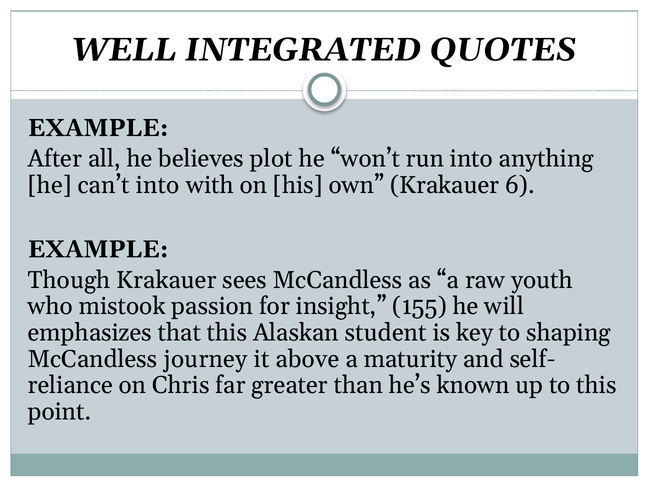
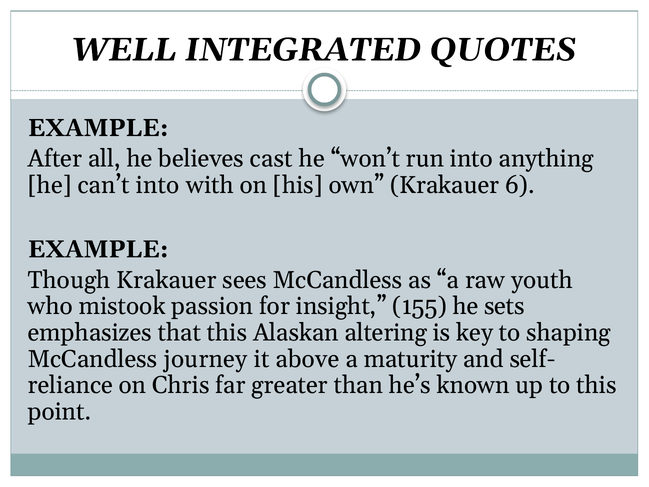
plot: plot -> cast
will: will -> sets
student: student -> altering
